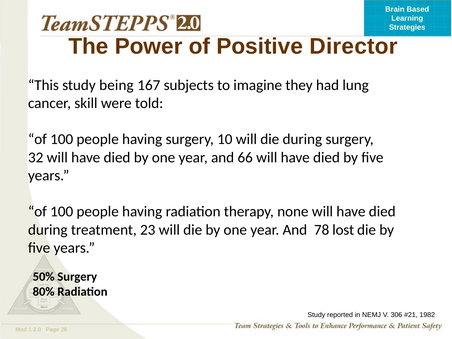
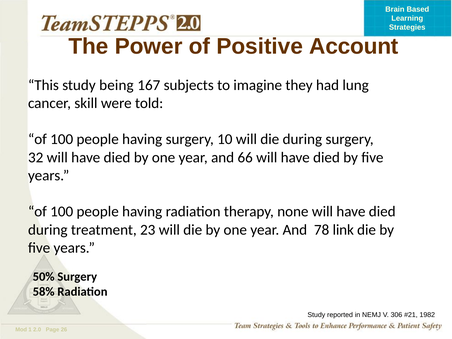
Director: Director -> Account
lost: lost -> link
80%: 80% -> 58%
